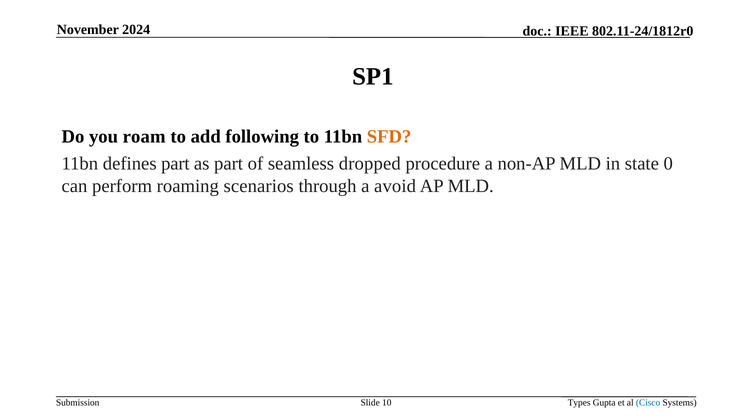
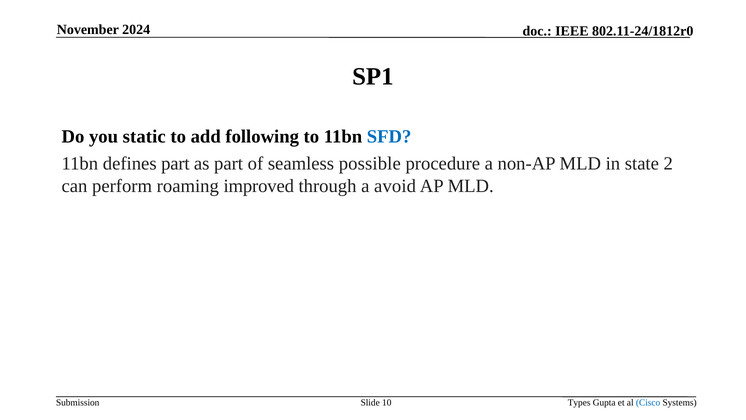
roam: roam -> static
SFD colour: orange -> blue
dropped: dropped -> possible
0: 0 -> 2
scenarios: scenarios -> improved
